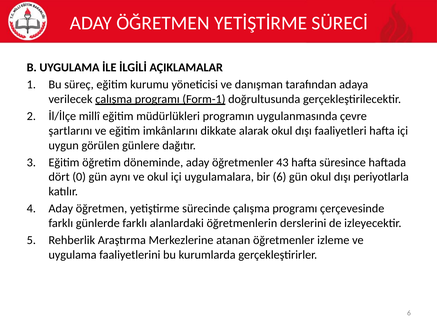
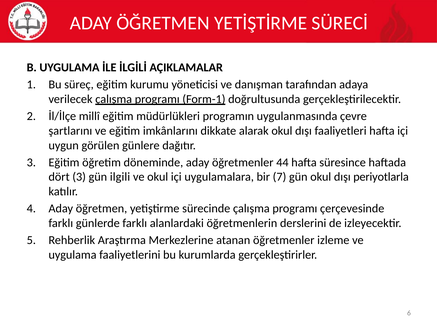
43: 43 -> 44
dört 0: 0 -> 3
aynı: aynı -> ilgili
bir 6: 6 -> 7
